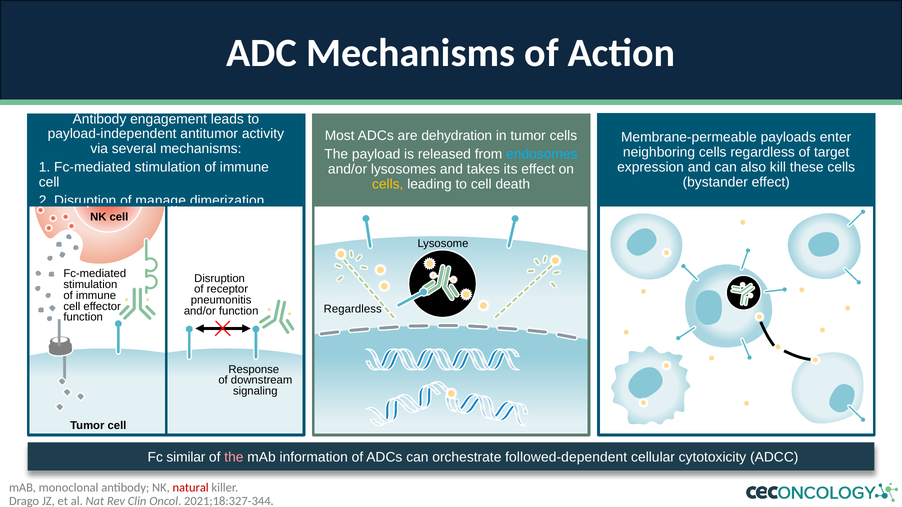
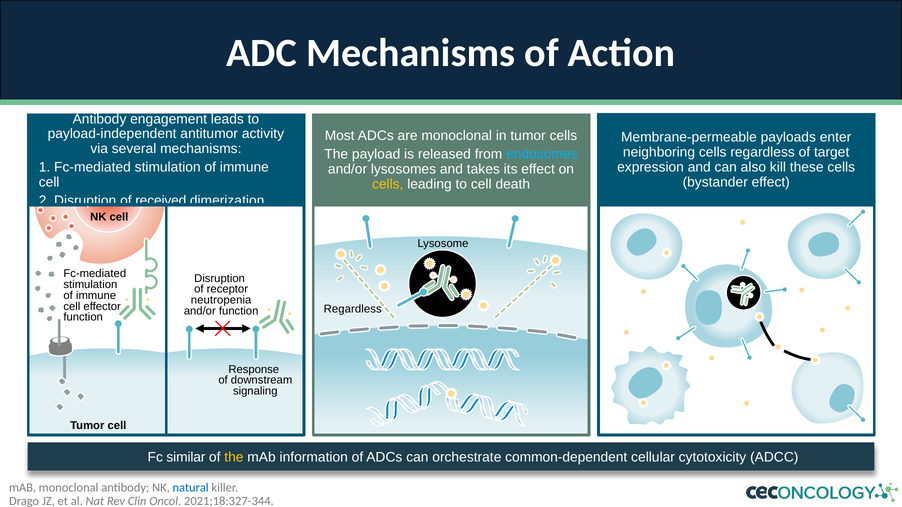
are dehydration: dehydration -> monoclonal
manage: manage -> received
pneumonitis: pneumonitis -> neutropenia
the at (234, 458) colour: pink -> yellow
followed-dependent: followed-dependent -> common-dependent
natural colour: red -> blue
